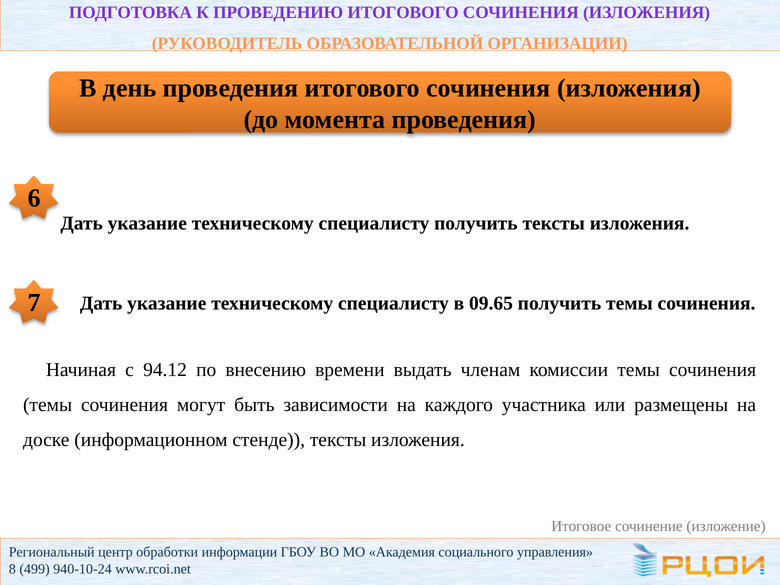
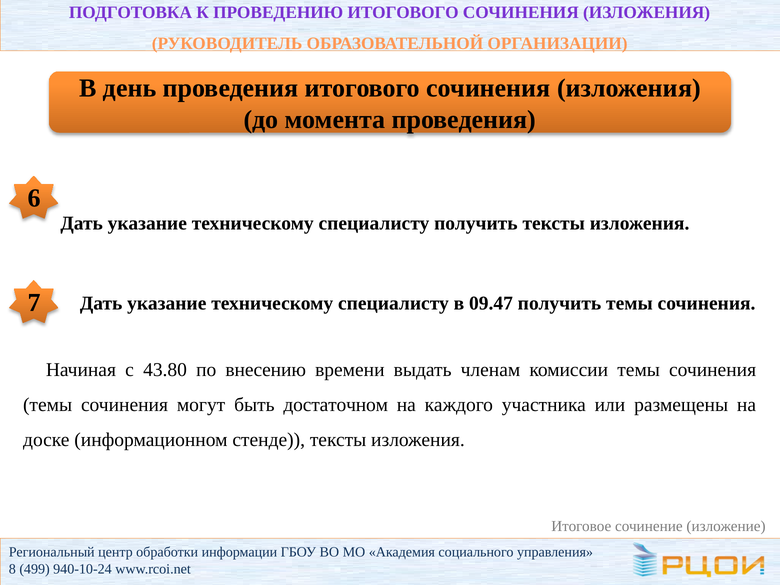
09.65: 09.65 -> 09.47
94.12: 94.12 -> 43.80
зависимости: зависимости -> достаточном
